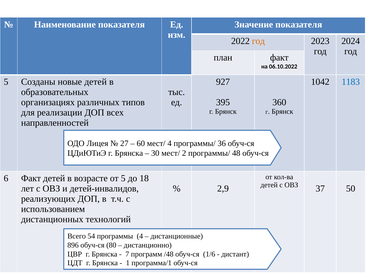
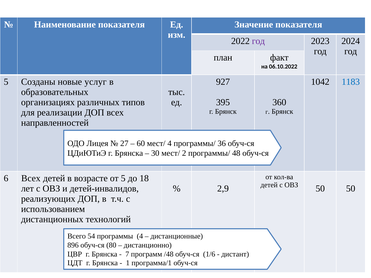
год at (258, 41) colour: orange -> purple
новые детей: детей -> услуг
6 Факт: Факт -> Всех
ОВЗ 37: 37 -> 50
